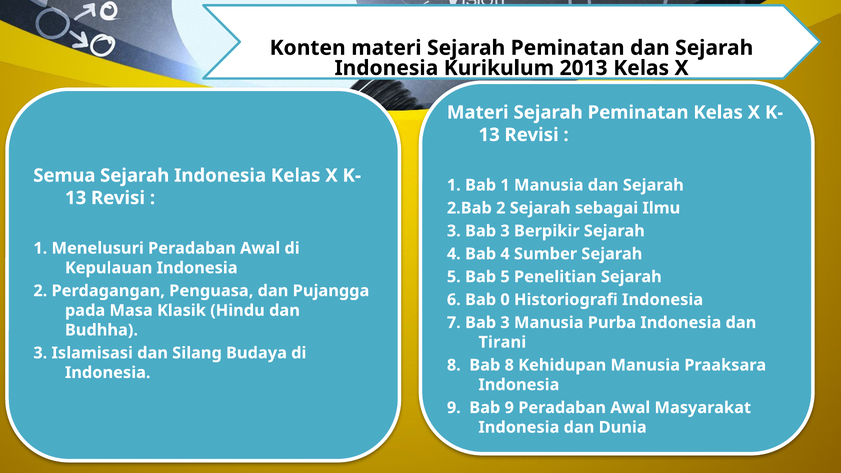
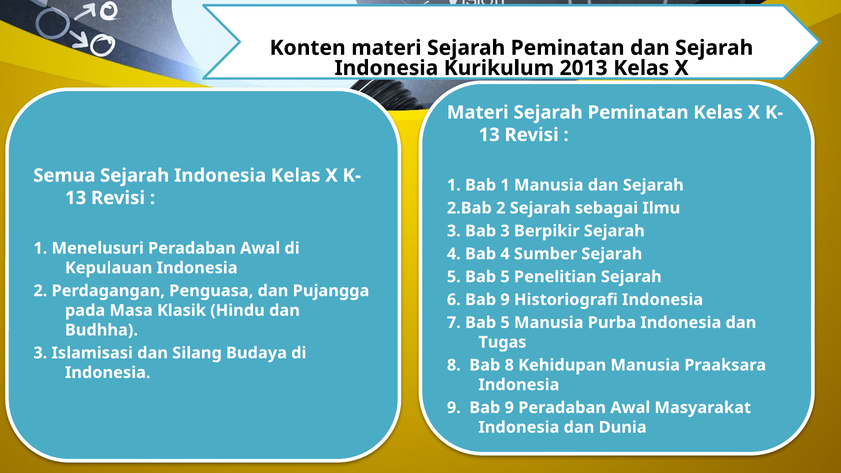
6 Bab 0: 0 -> 9
7 Bab 3: 3 -> 5
Tirani: Tirani -> Tugas
